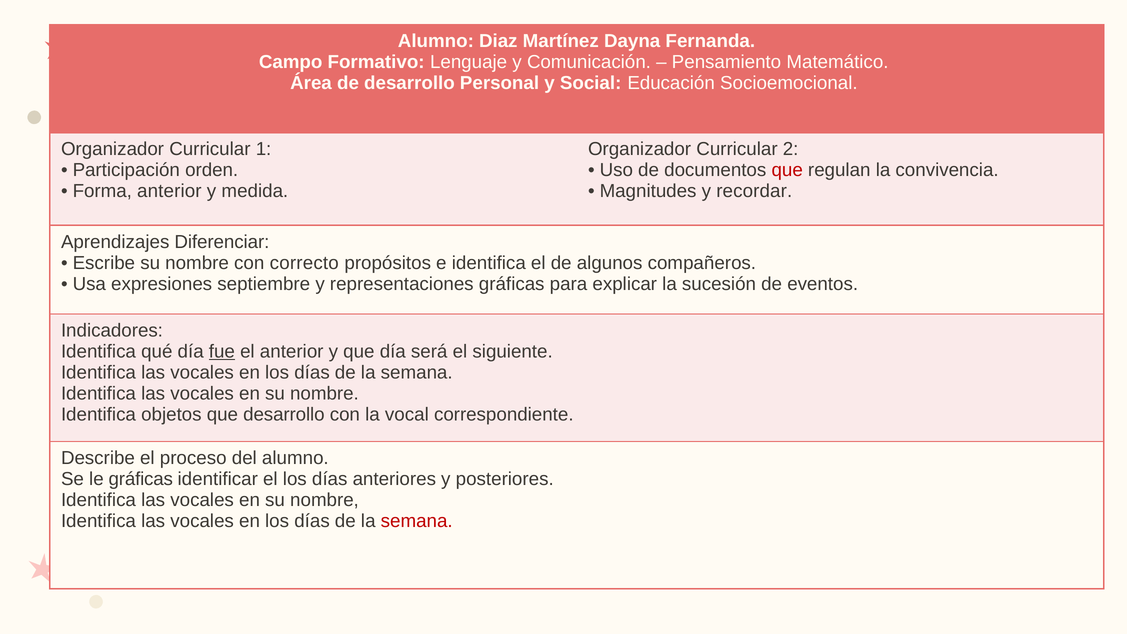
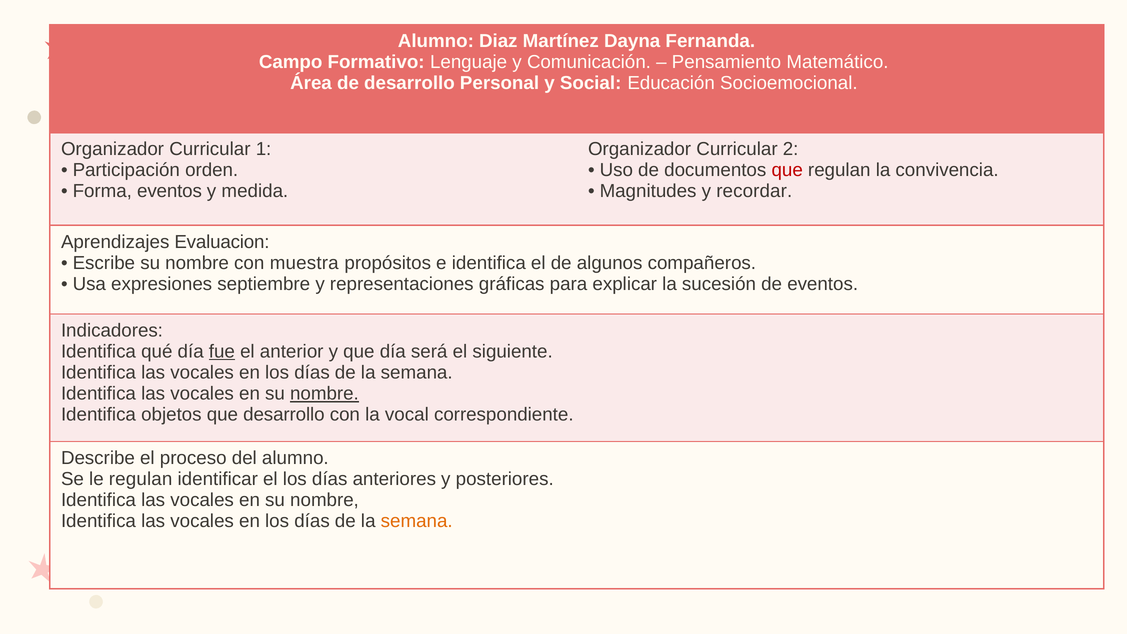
Forma anterior: anterior -> eventos
Diferenciar: Diferenciar -> Evaluacion
correcto: correcto -> muestra
nombre at (324, 394) underline: none -> present
le gráficas: gráficas -> regulan
semana at (417, 521) colour: red -> orange
